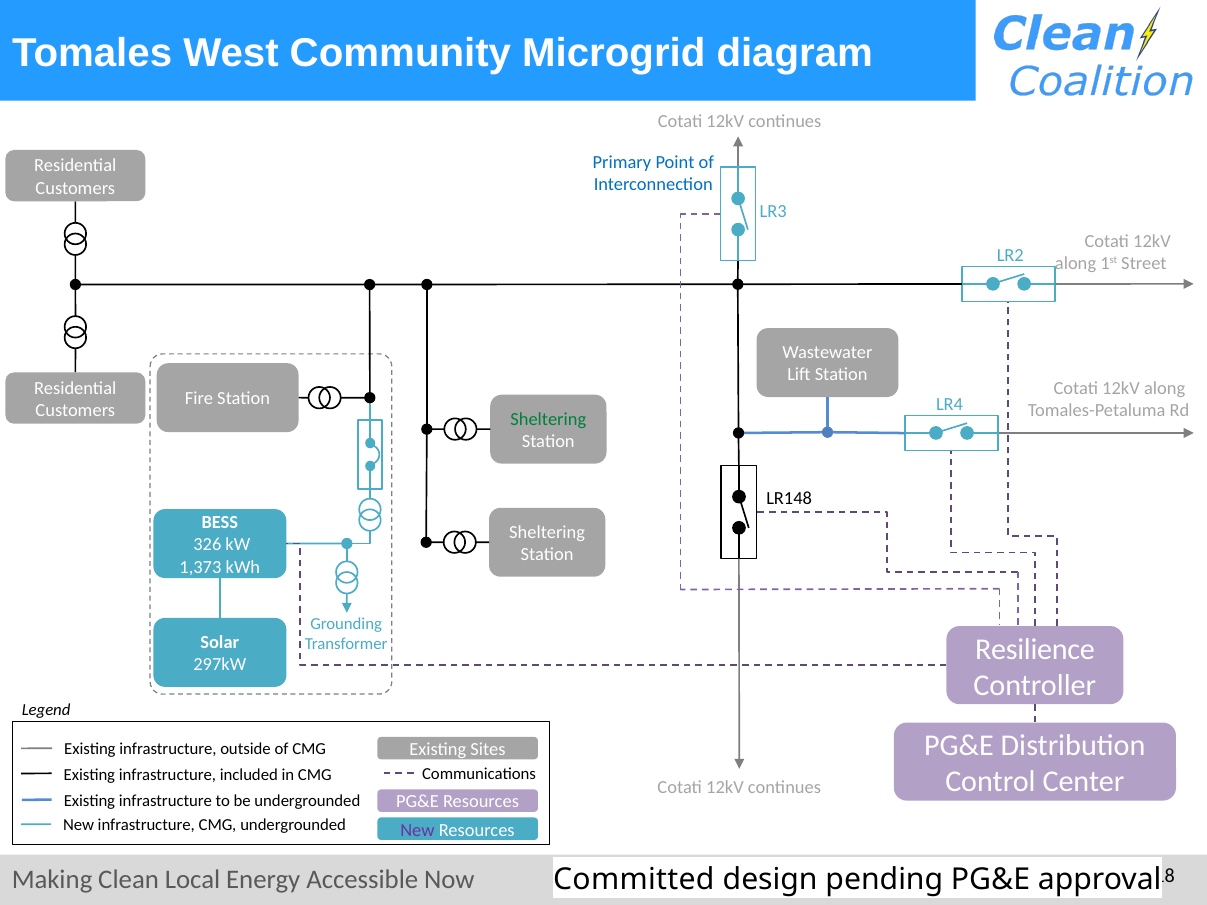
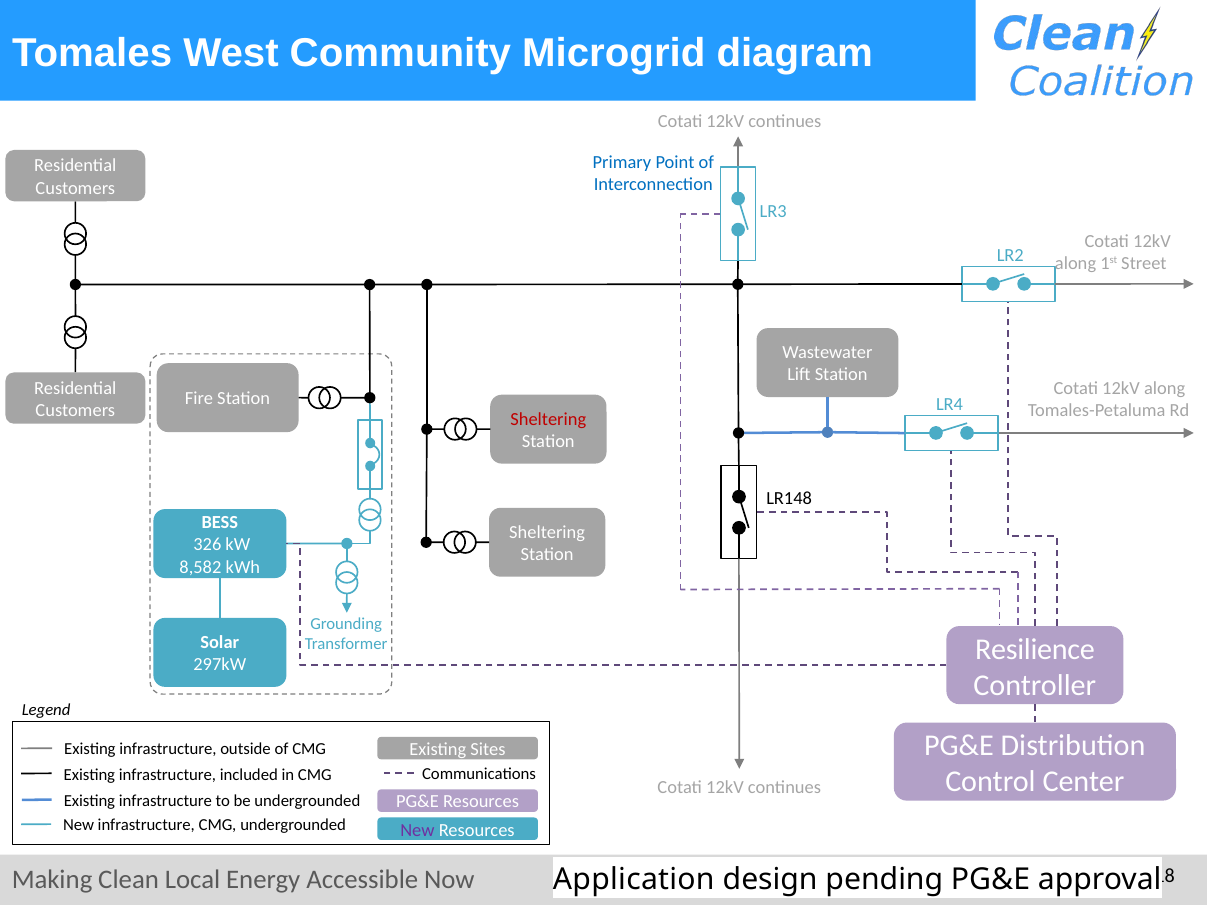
Sheltering at (548, 419) colour: green -> red
1,373: 1,373 -> 8,582
Committed: Committed -> Application
